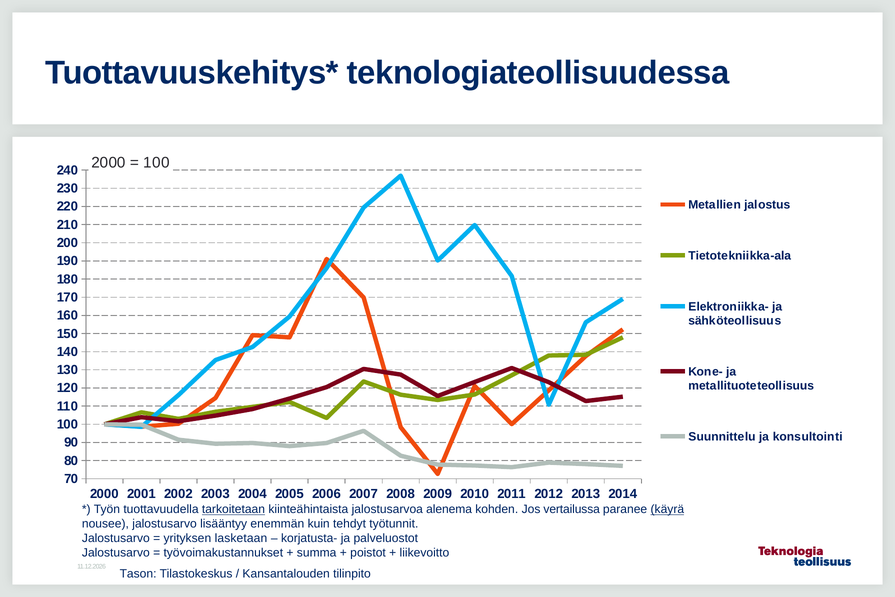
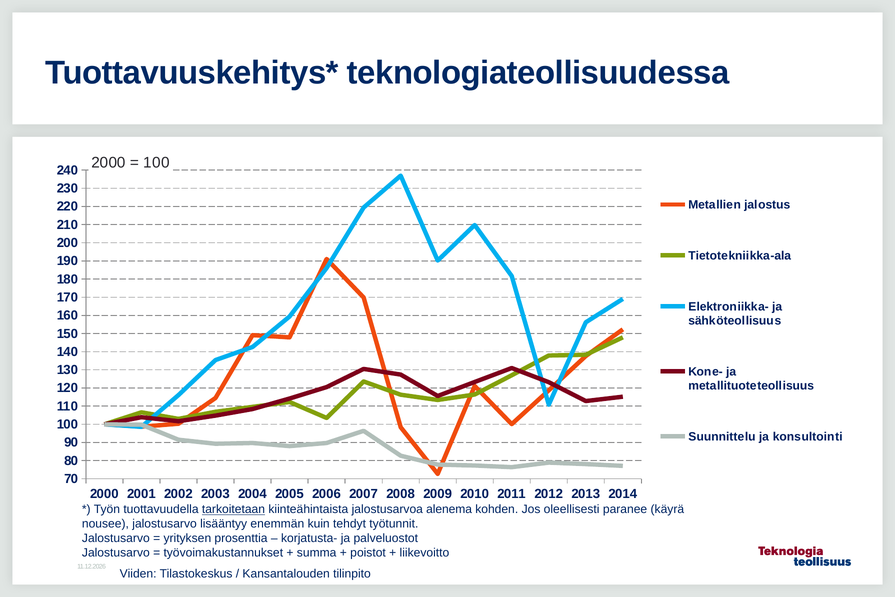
vertailussa: vertailussa -> oleellisesti
käyrä underline: present -> none
lasketaan: lasketaan -> prosenttia
Tason: Tason -> Viiden
